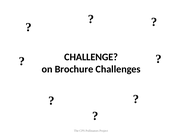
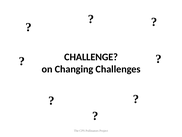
Brochure: Brochure -> Changing
